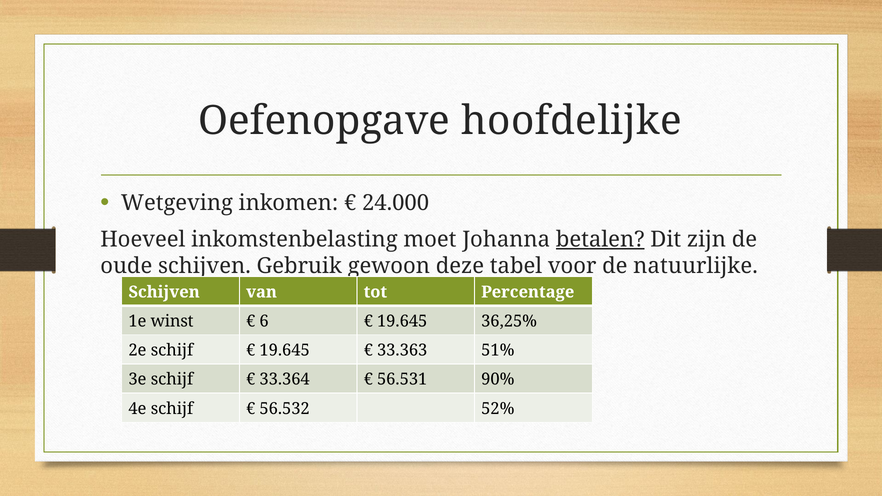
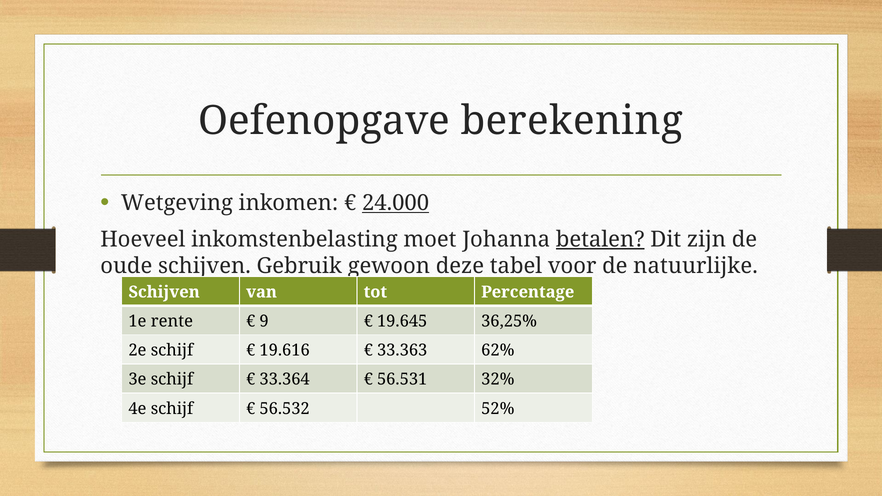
hoofdelijke: hoofdelijke -> berekening
24.000 underline: none -> present
winst: winst -> rente
6: 6 -> 9
19.645 at (285, 350): 19.645 -> 19.616
51%: 51% -> 62%
90%: 90% -> 32%
